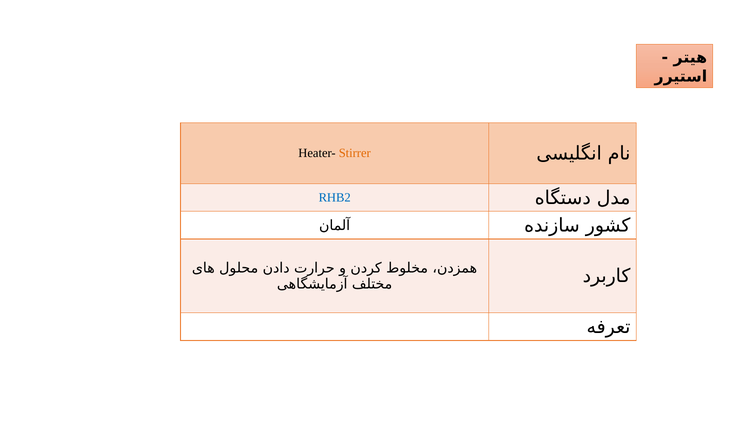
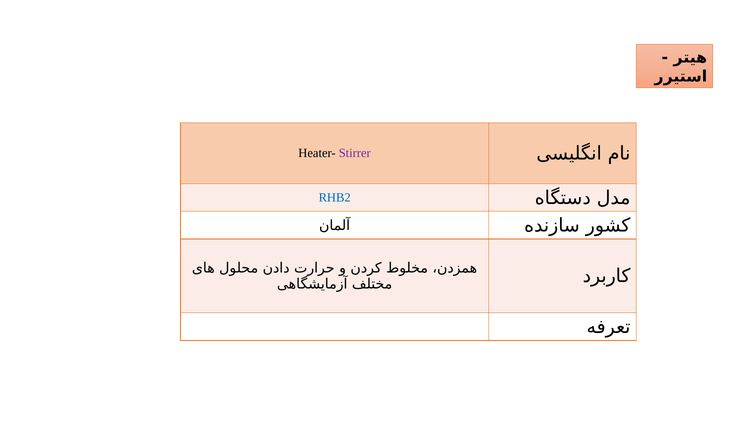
Stirrer colour: orange -> purple
